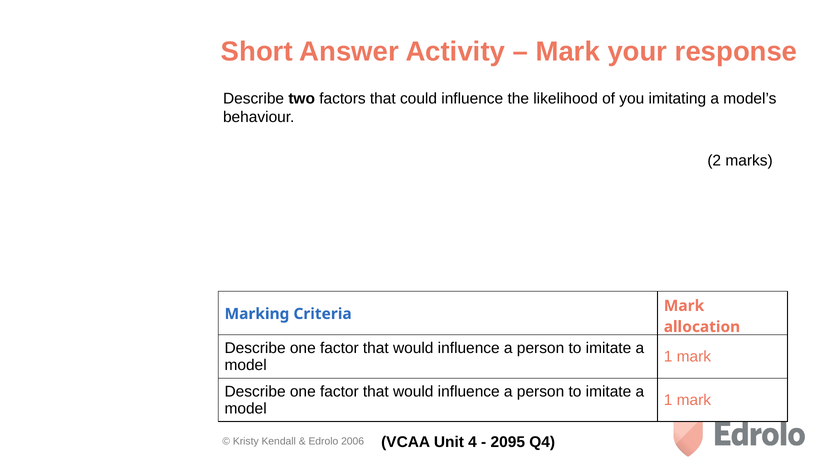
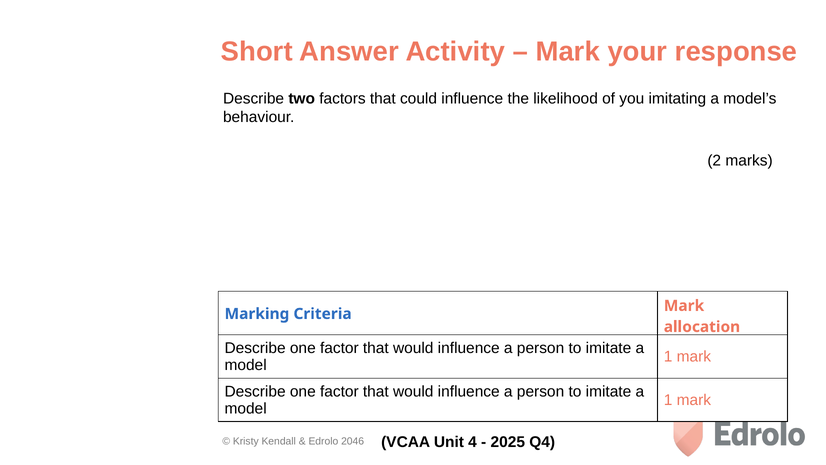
2095: 2095 -> 2025
2006: 2006 -> 2046
